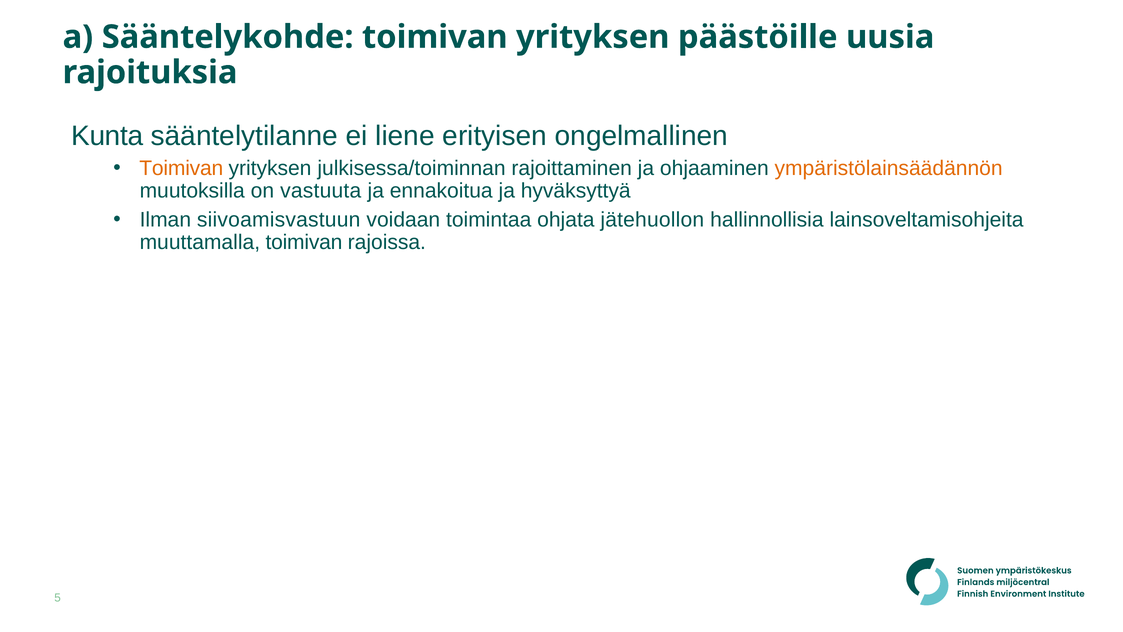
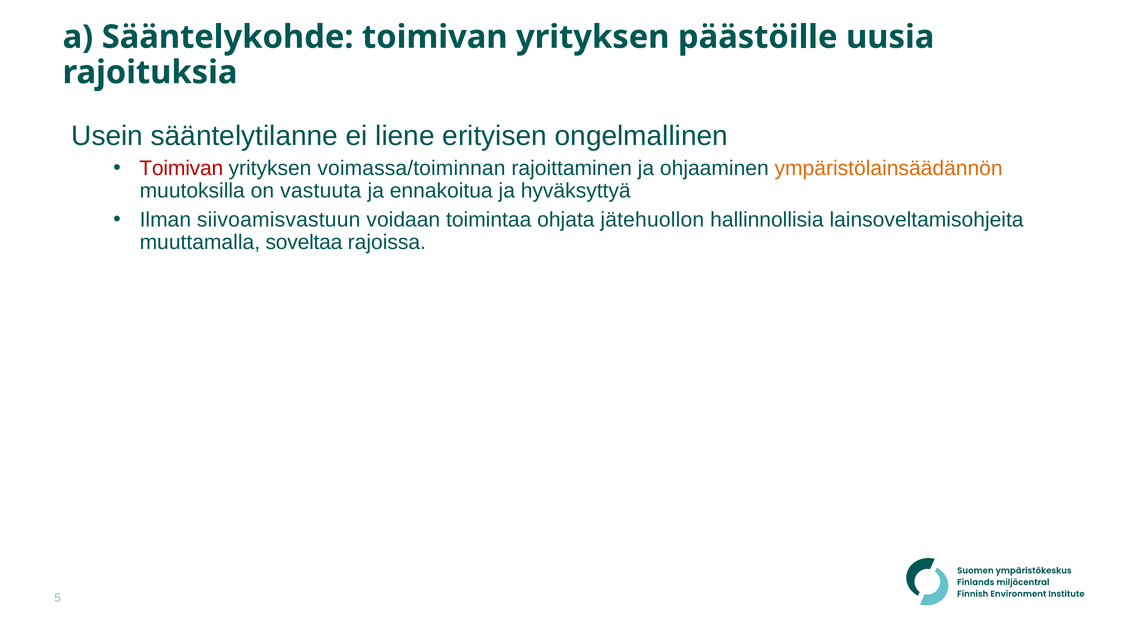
Kunta: Kunta -> Usein
Toimivan at (181, 168) colour: orange -> red
julkisessa/toiminnan: julkisessa/toiminnan -> voimassa/toiminnan
muuttamalla toimivan: toimivan -> soveltaa
